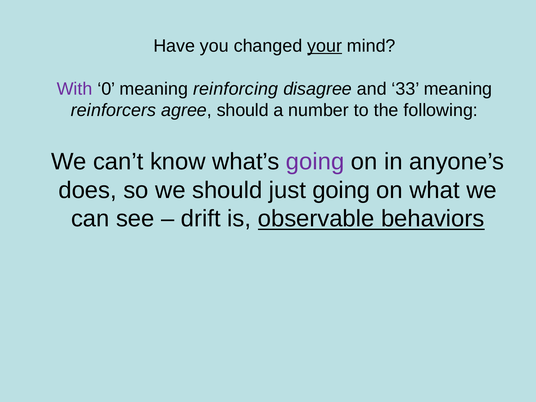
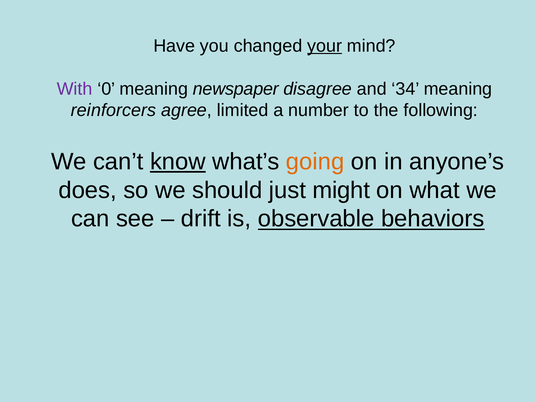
reinforcing: reinforcing -> newspaper
33: 33 -> 34
agree should: should -> limited
know underline: none -> present
going at (315, 162) colour: purple -> orange
just going: going -> might
